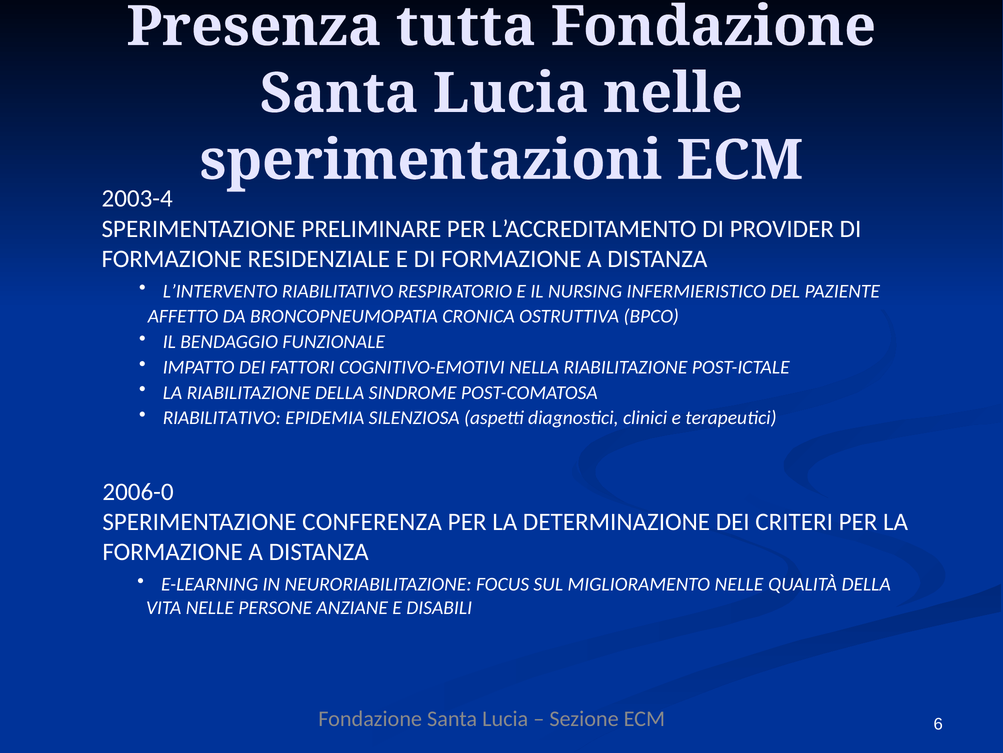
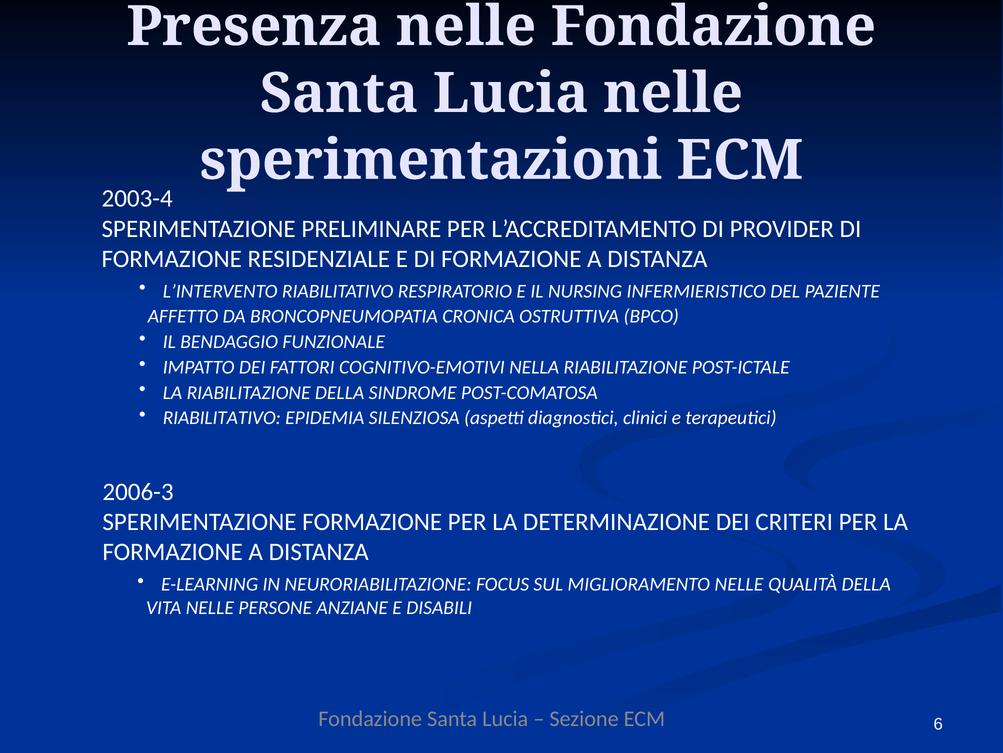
Presenza tutta: tutta -> nelle
2006-0: 2006-0 -> 2006-3
SPERIMENTAZIONE CONFERENZA: CONFERENZA -> FORMAZIONE
